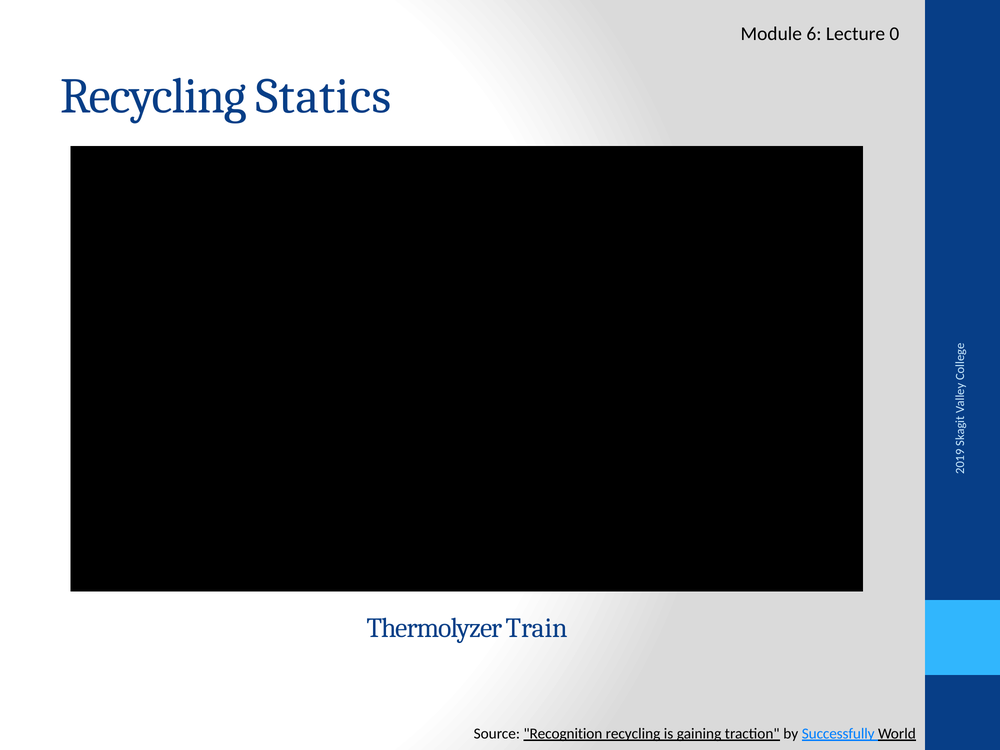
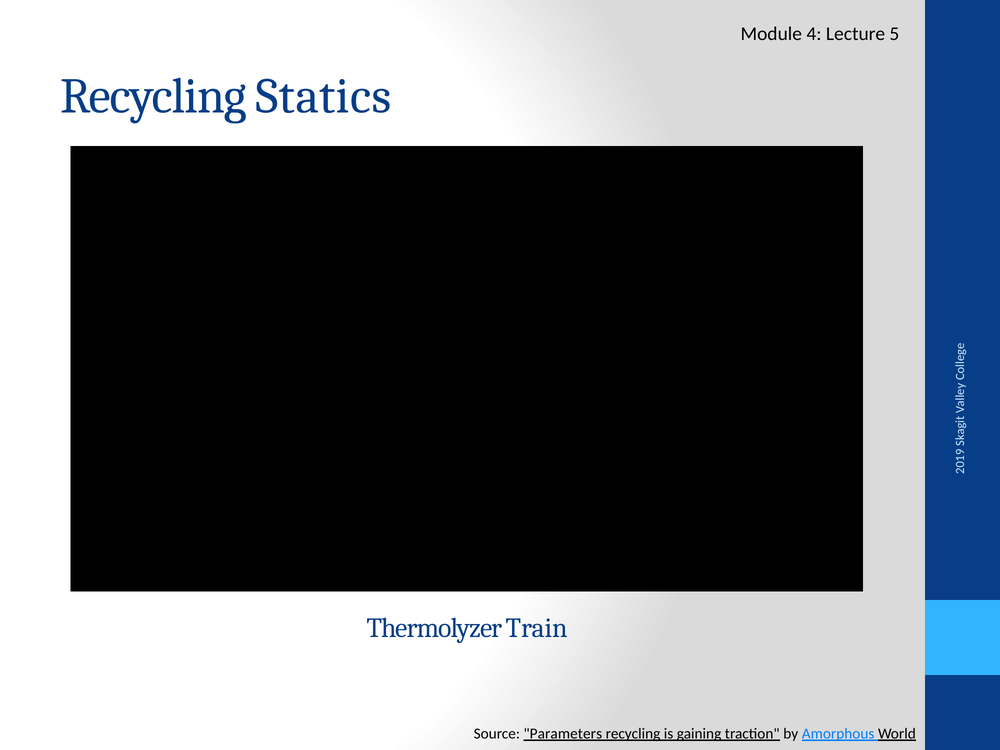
6: 6 -> 4
Lecture 0: 0 -> 5
Recognition: Recognition -> Parameters
Successfully: Successfully -> Amorphous
